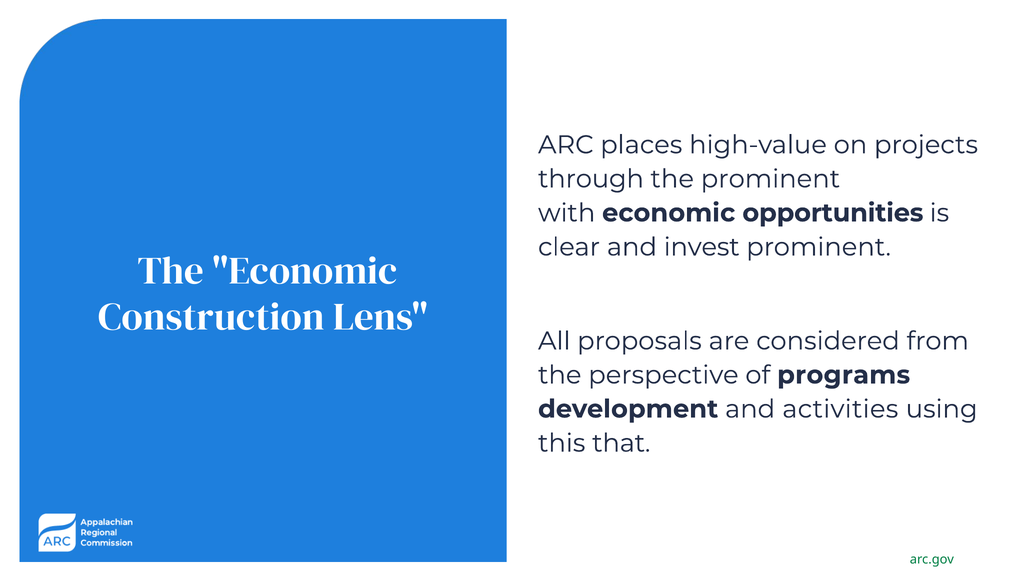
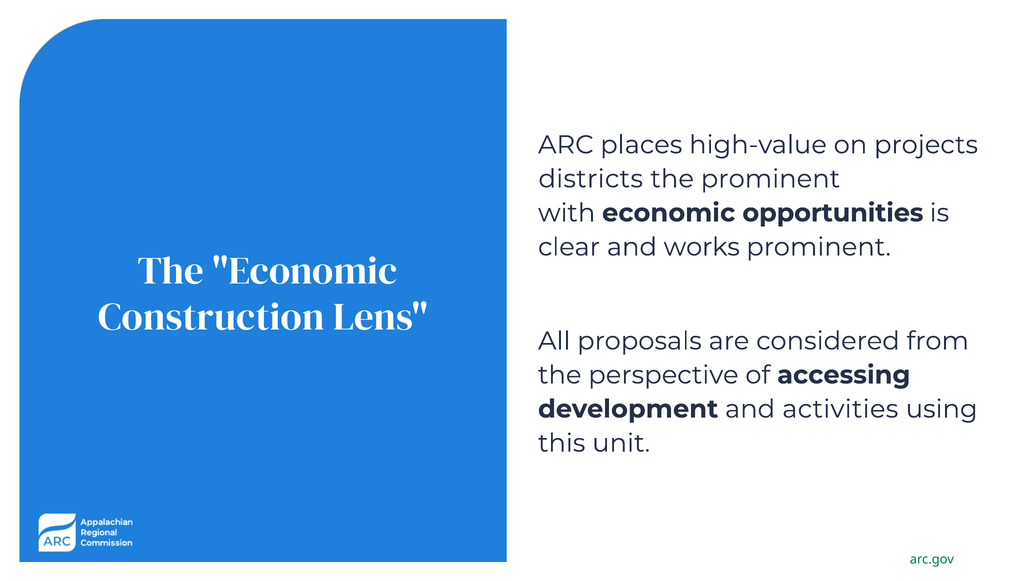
through: through -> districts
invest: invest -> works
programs: programs -> accessing
that: that -> unit
